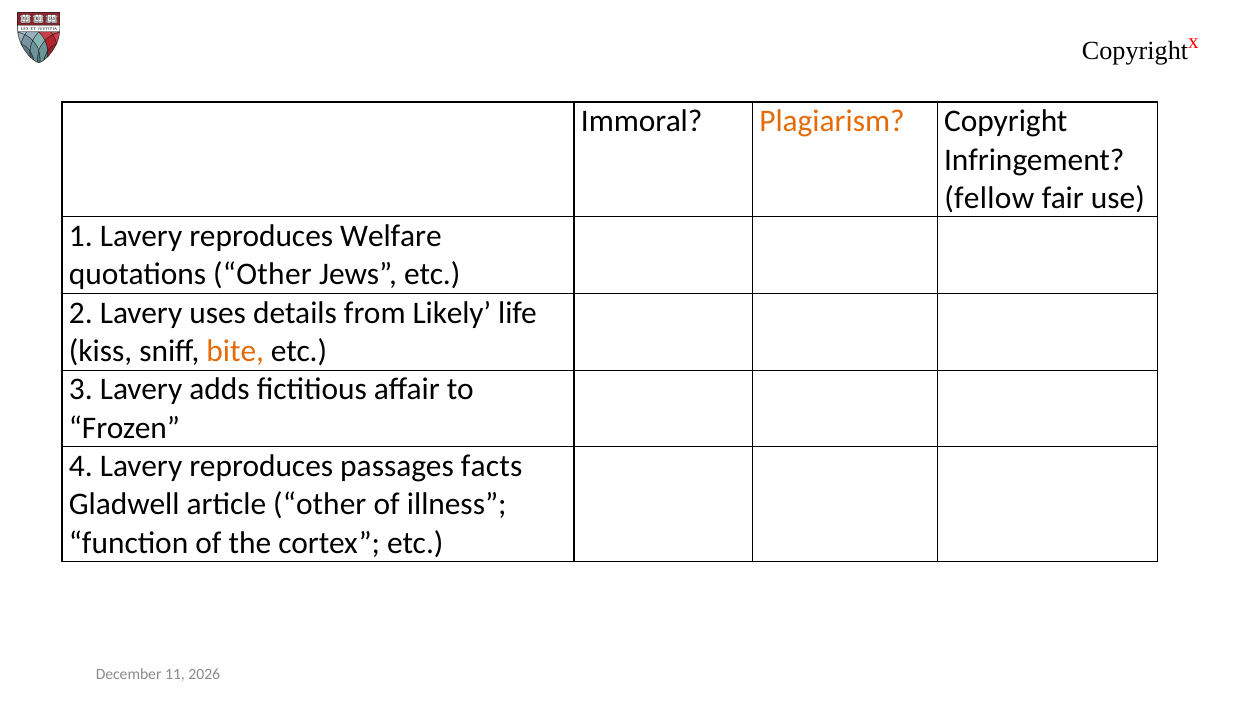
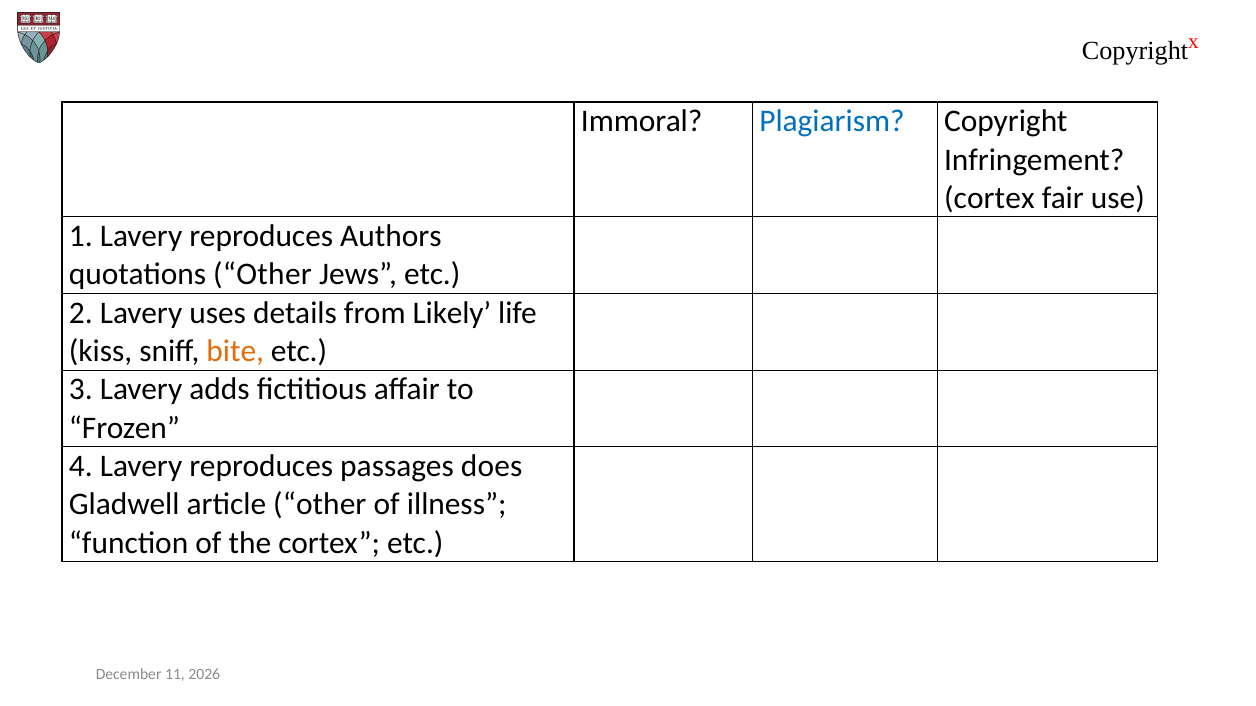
Plagiarism colour: orange -> blue
fellow at (989, 198): fellow -> cortex
Welfare: Welfare -> Authors
facts: facts -> does
